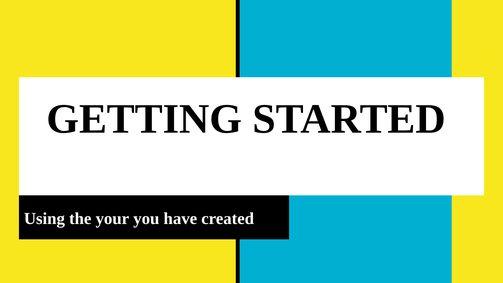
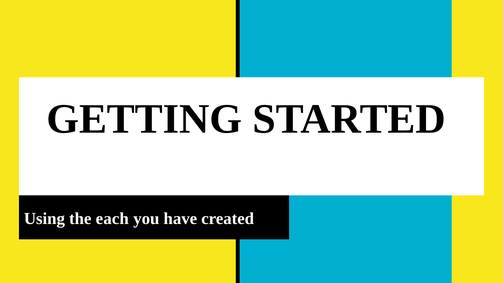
your: your -> each
